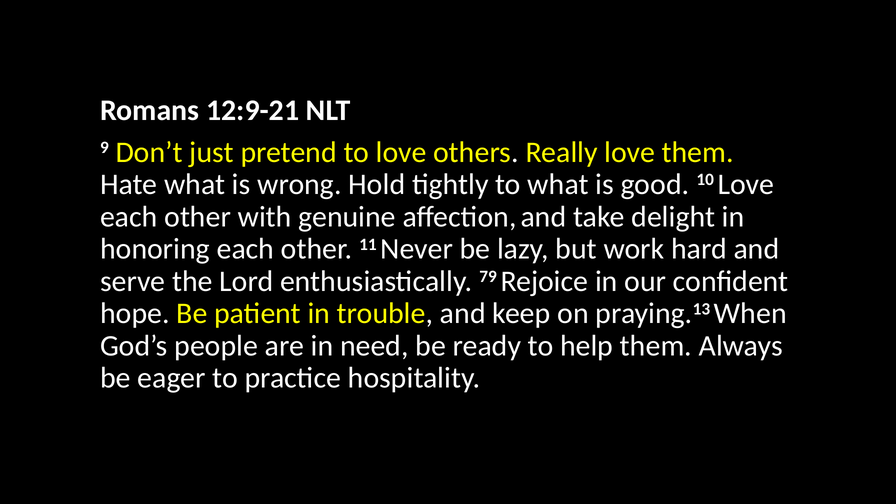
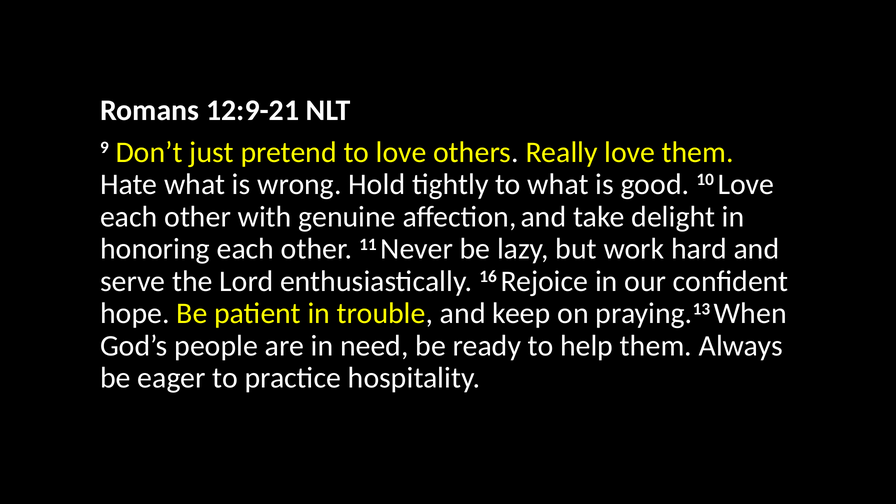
79: 79 -> 16
